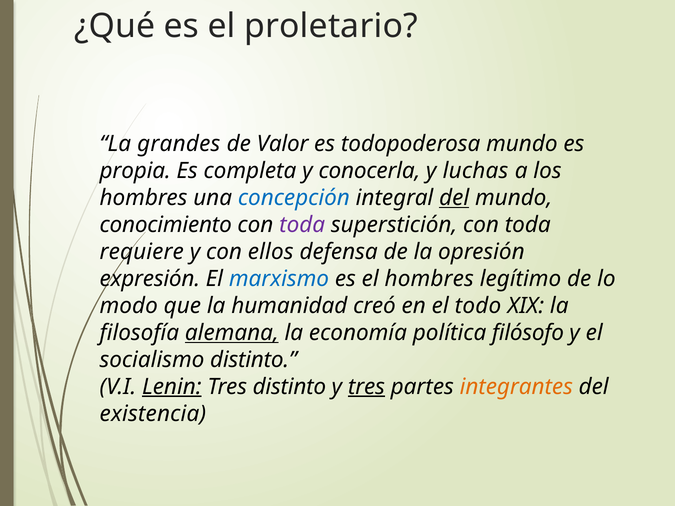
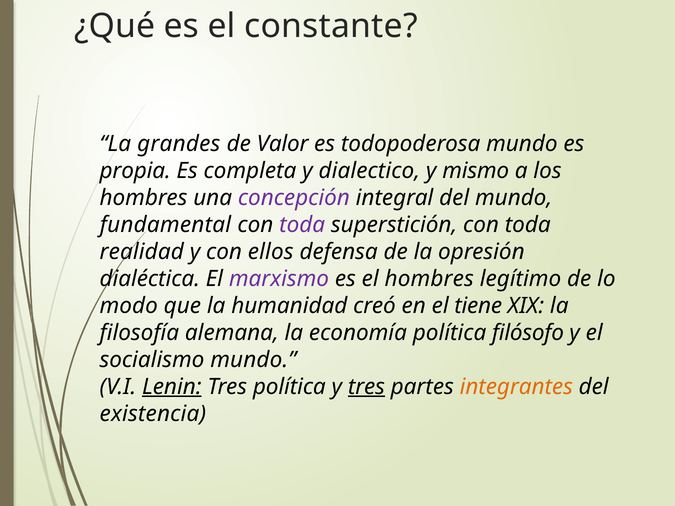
proletario: proletario -> constante
conocerla: conocerla -> dialectico
luchas: luchas -> mismo
concepción colour: blue -> purple
del at (454, 198) underline: present -> none
conocimiento: conocimiento -> fundamental
requiere: requiere -> realidad
expresión: expresión -> dialéctica
marxismo colour: blue -> purple
todo: todo -> tiene
alemana underline: present -> none
socialismo distinto: distinto -> mundo
Tres distinto: distinto -> política
